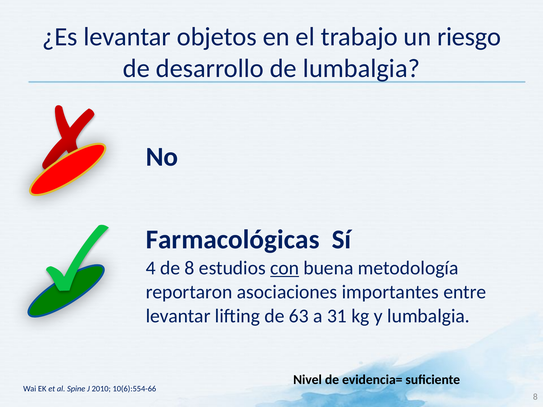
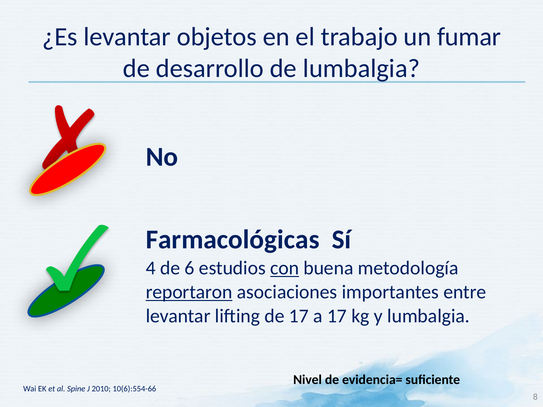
riesgo: riesgo -> fumar
de 8: 8 -> 6
reportaron underline: none -> present
de 63: 63 -> 17
a 31: 31 -> 17
